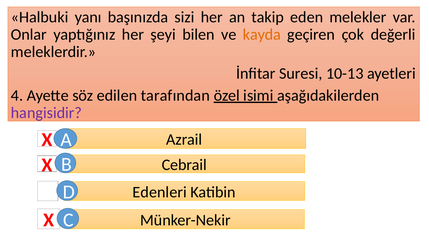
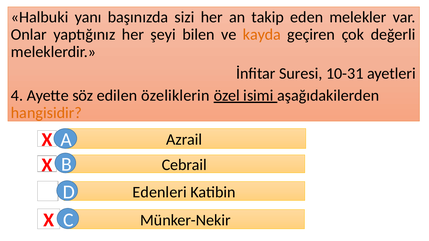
10-13: 10-13 -> 10-31
tarafından: tarafından -> özeliklerin
hangisidir colour: purple -> orange
